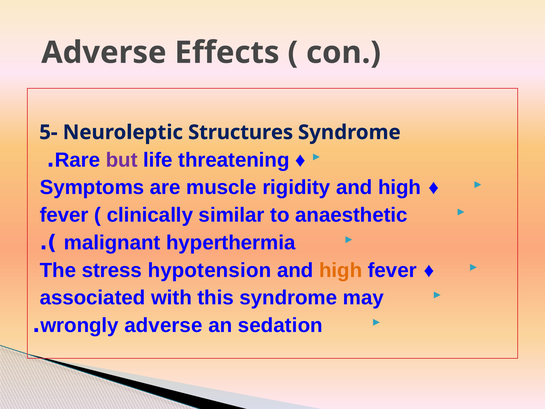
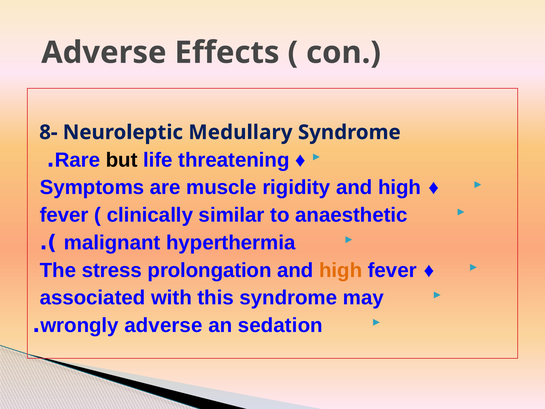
5-: 5- -> 8-
Structures: Structures -> Medullary
but colour: purple -> black
hypotension: hypotension -> prolongation
